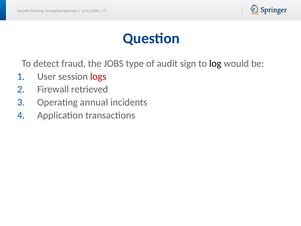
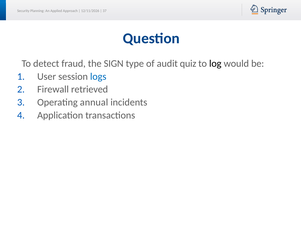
JOBS: JOBS -> SIGN
sign: sign -> quiz
logs colour: red -> blue
